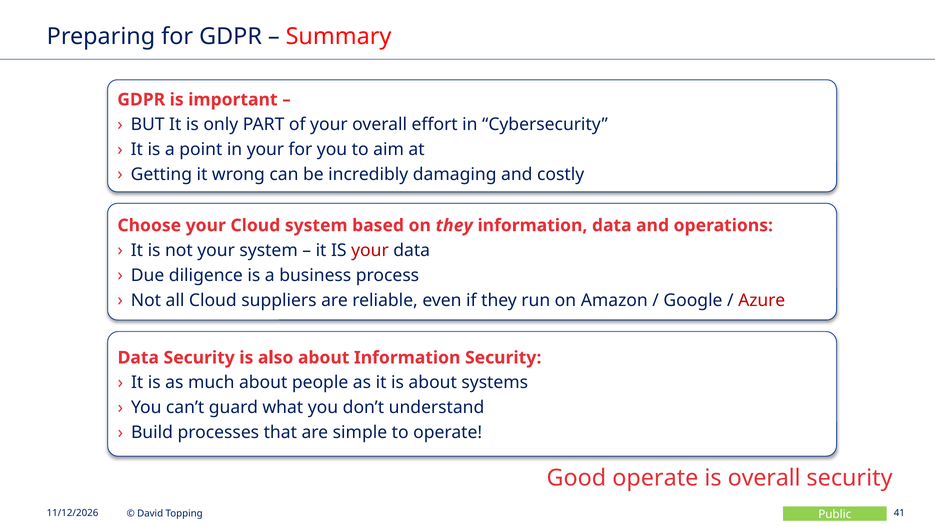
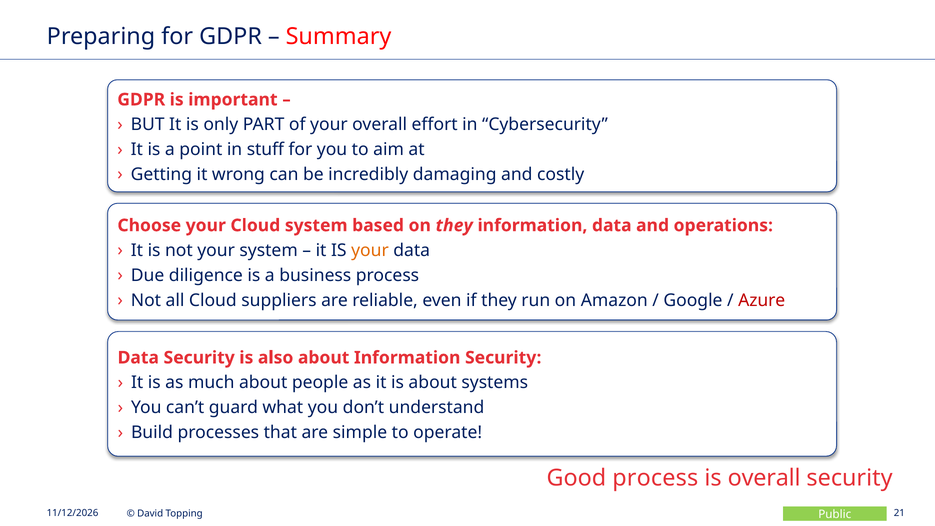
in your: your -> stuff
your at (370, 250) colour: red -> orange
Good operate: operate -> process
41: 41 -> 21
